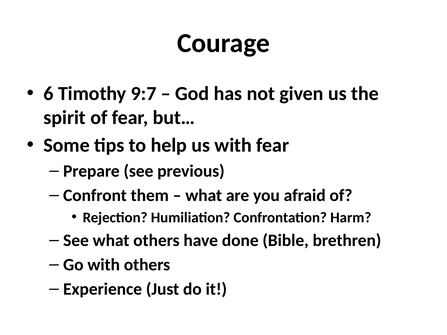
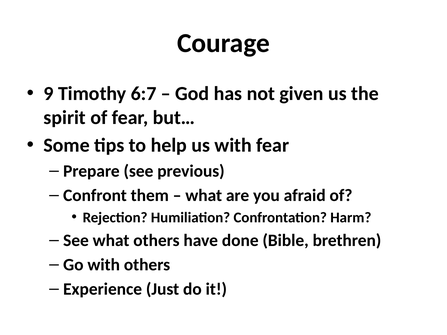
6: 6 -> 9
9:7: 9:7 -> 6:7
